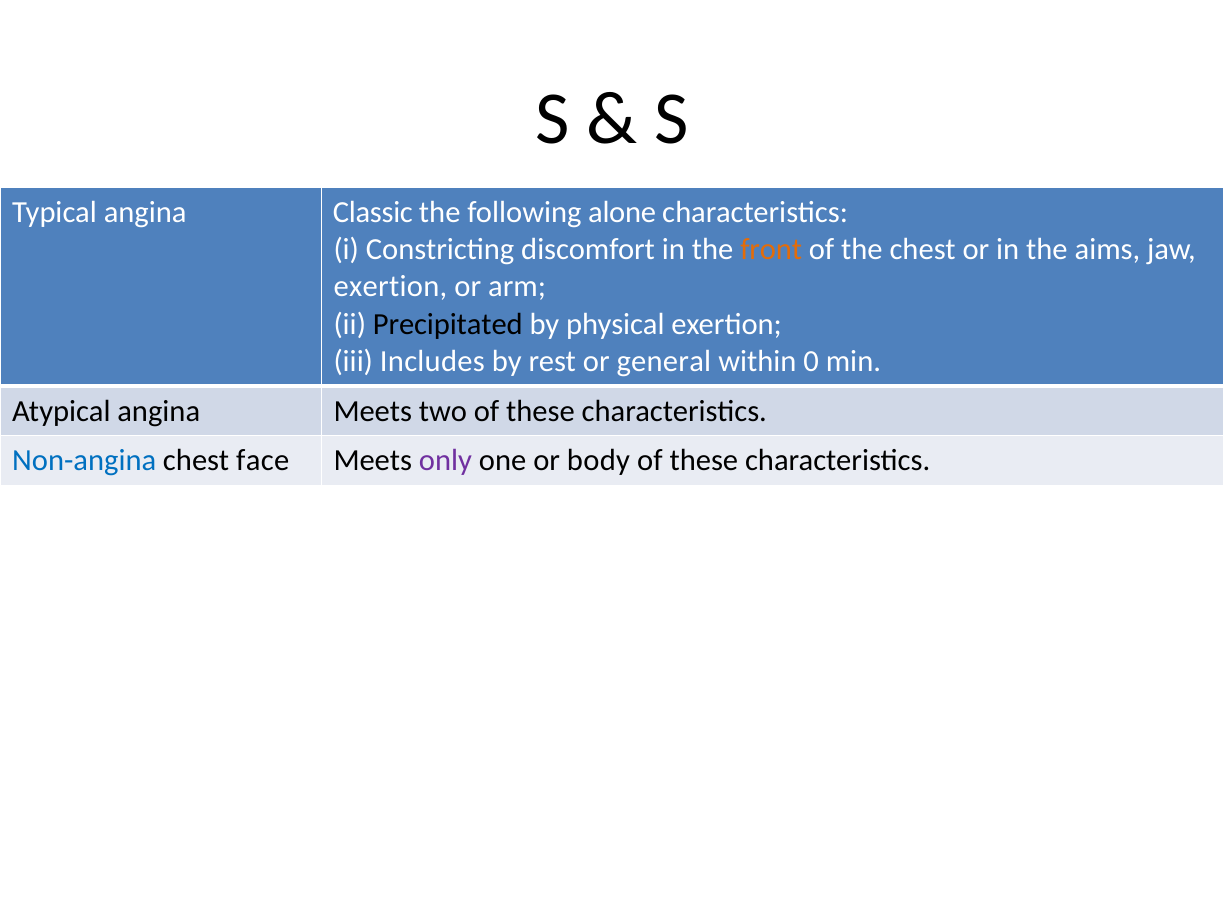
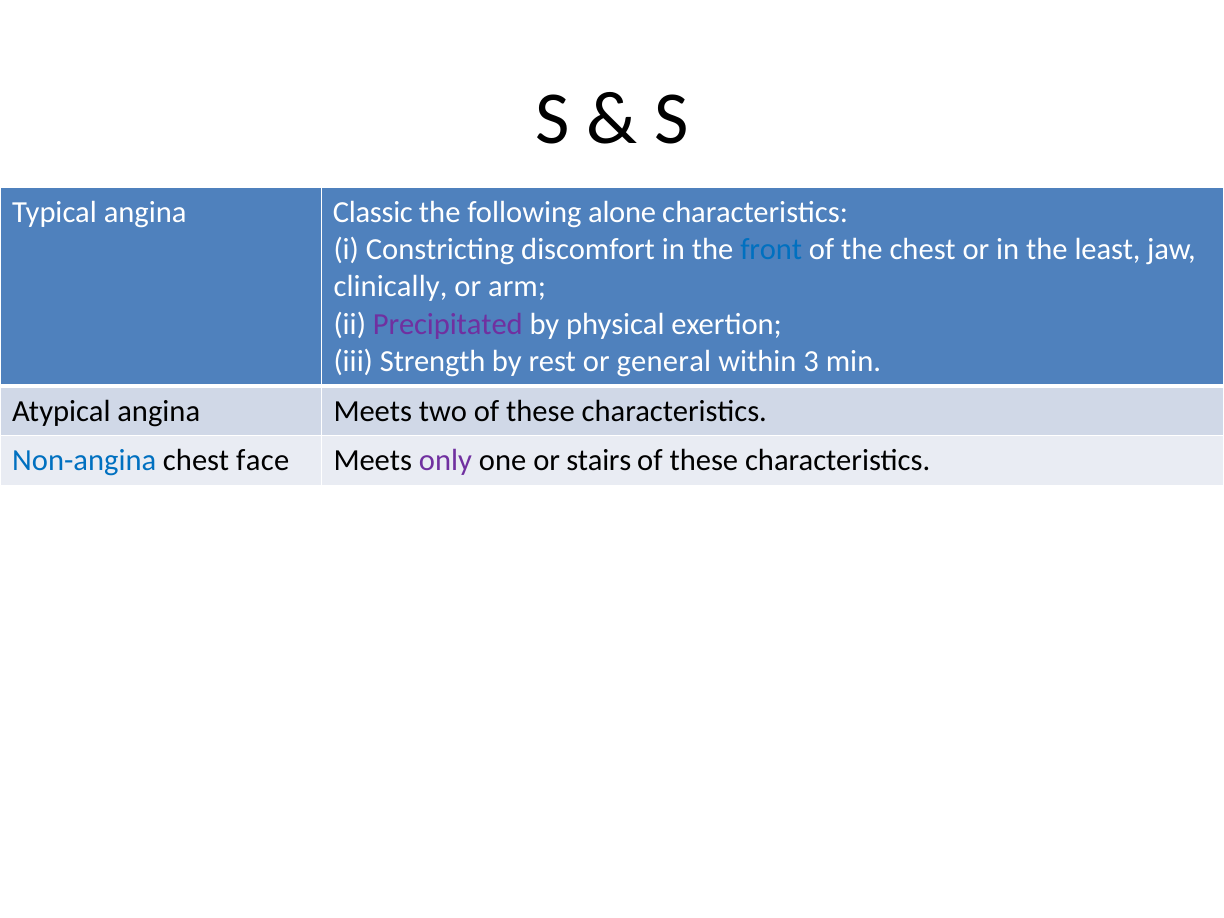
front colour: orange -> blue
aims: aims -> least
exertion at (390, 287): exertion -> clinically
Precipitated colour: black -> purple
Includes: Includes -> Strength
0: 0 -> 3
body: body -> stairs
